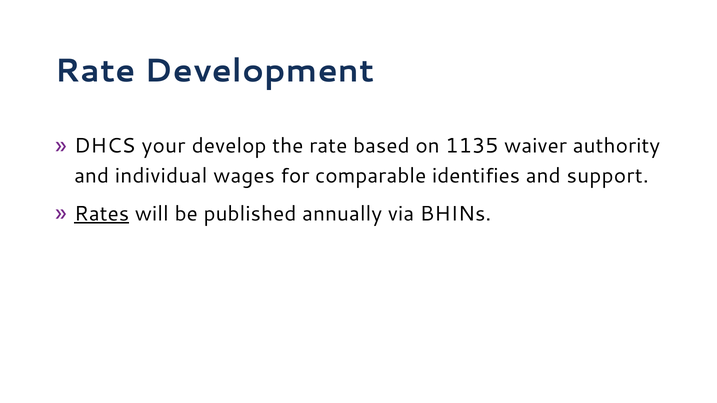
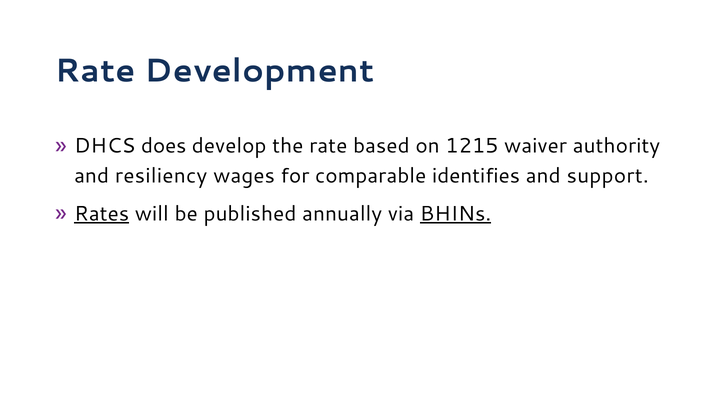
your: your -> does
1135: 1135 -> 1215
individual: individual -> resiliency
BHINs underline: none -> present
